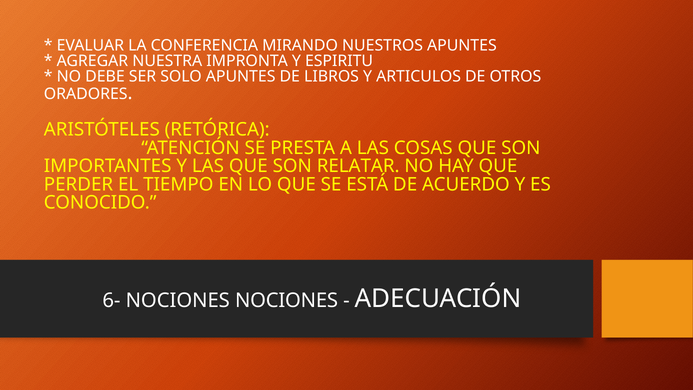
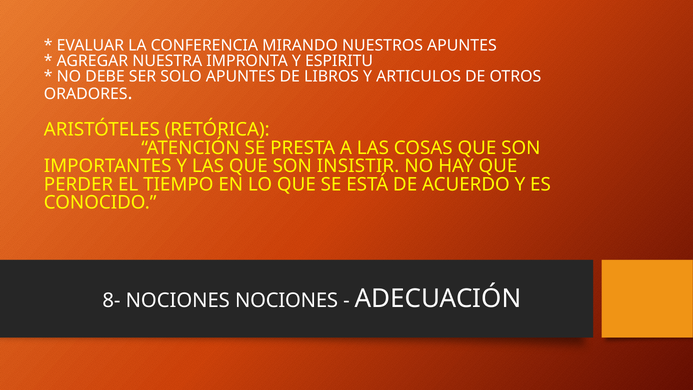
RELATAR: RELATAR -> INSISTIR
6-: 6- -> 8-
